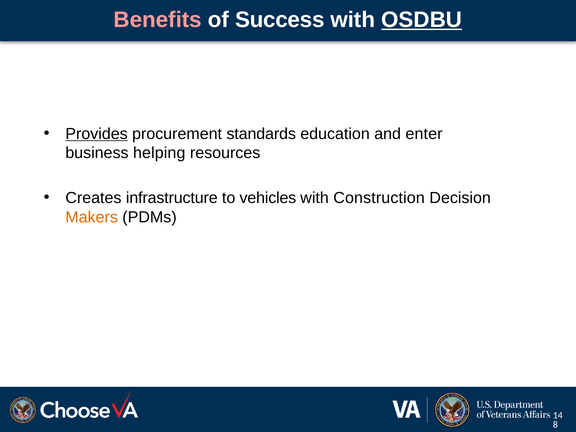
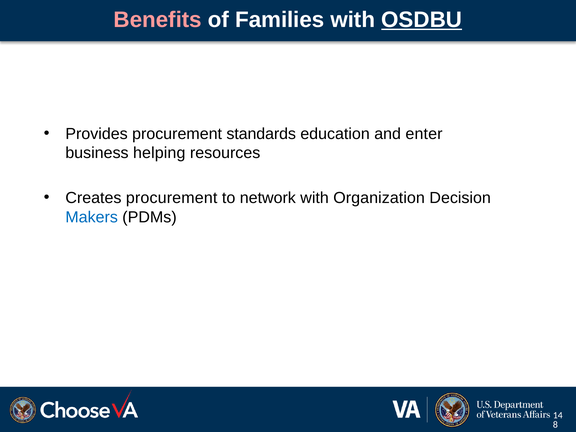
Success: Success -> Families
Provides underline: present -> none
Creates infrastructure: infrastructure -> procurement
vehicles: vehicles -> network
Construction: Construction -> Organization
Makers colour: orange -> blue
